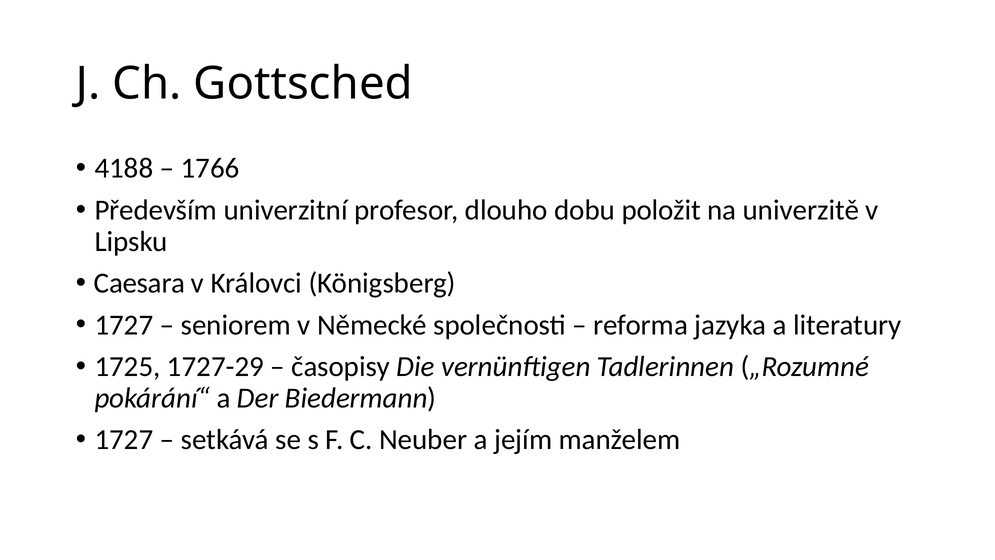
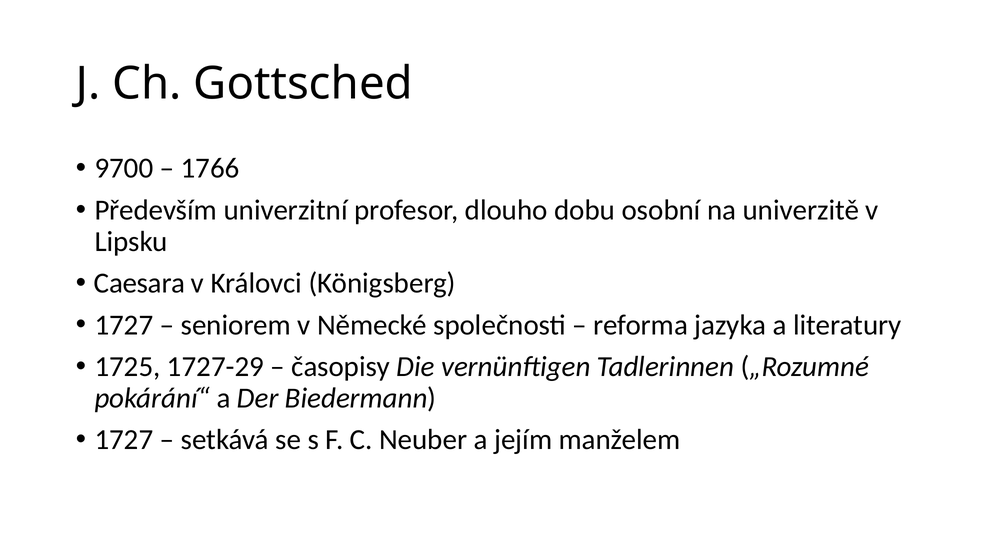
4188: 4188 -> 9700
položit: položit -> osobní
